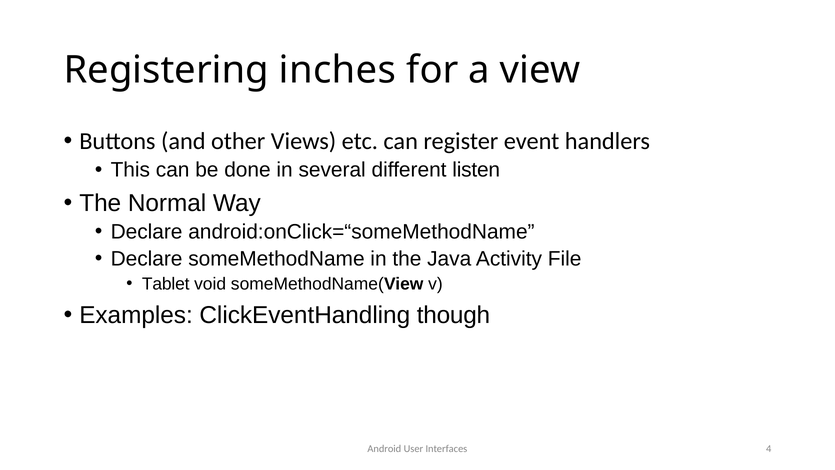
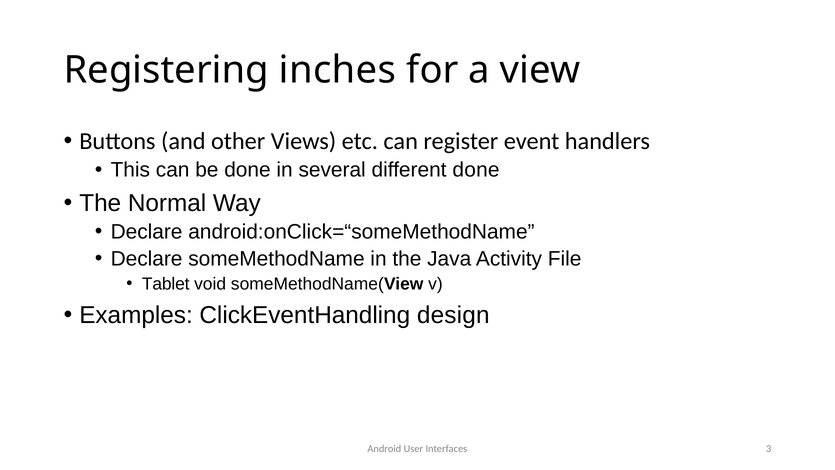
different listen: listen -> done
though: though -> design
4: 4 -> 3
